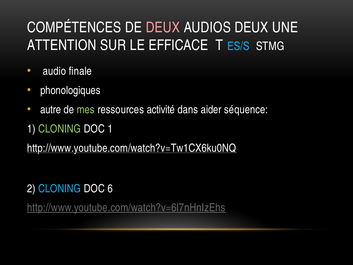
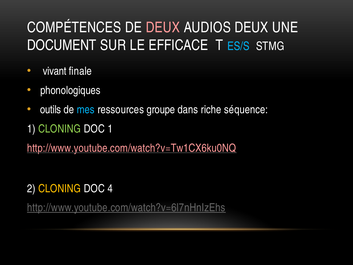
ATTENTION: ATTENTION -> DOCUMENT
audio: audio -> vivant
autre: autre -> outils
mes colour: light green -> light blue
activité: activité -> groupe
aider: aider -> riche
http://www.youtube.com/watch?v=Tw1CX6ku0NQ colour: white -> pink
CLONING at (60, 188) colour: light blue -> yellow
6: 6 -> 4
